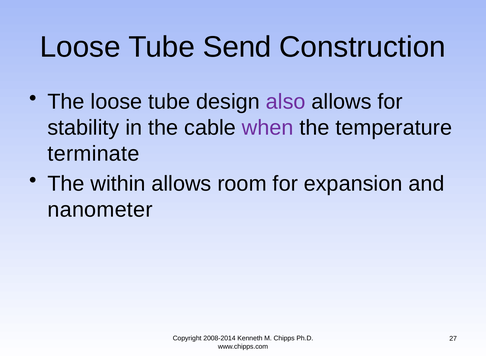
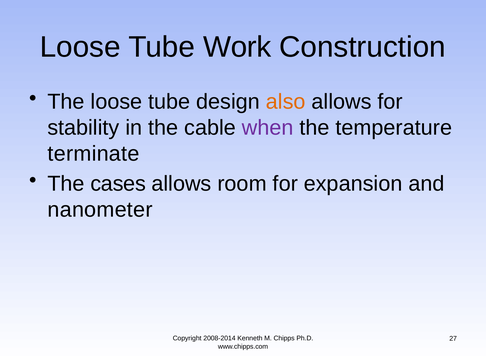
Send: Send -> Work
also colour: purple -> orange
within: within -> cases
